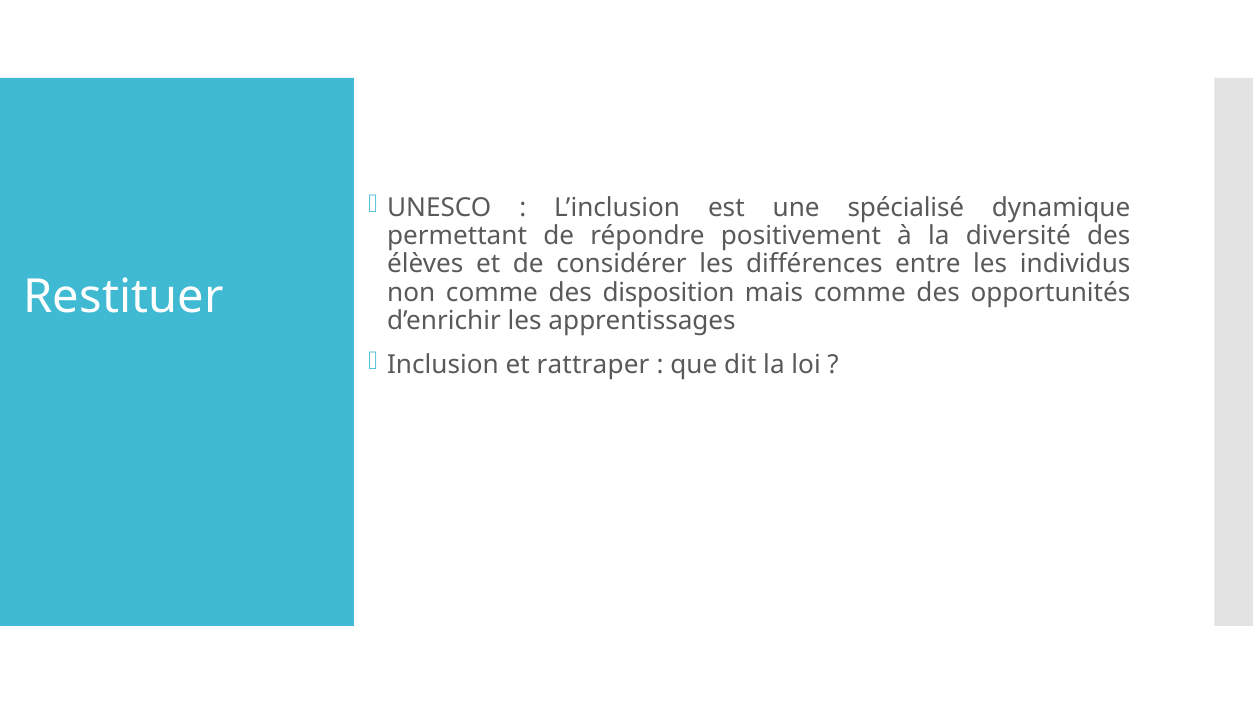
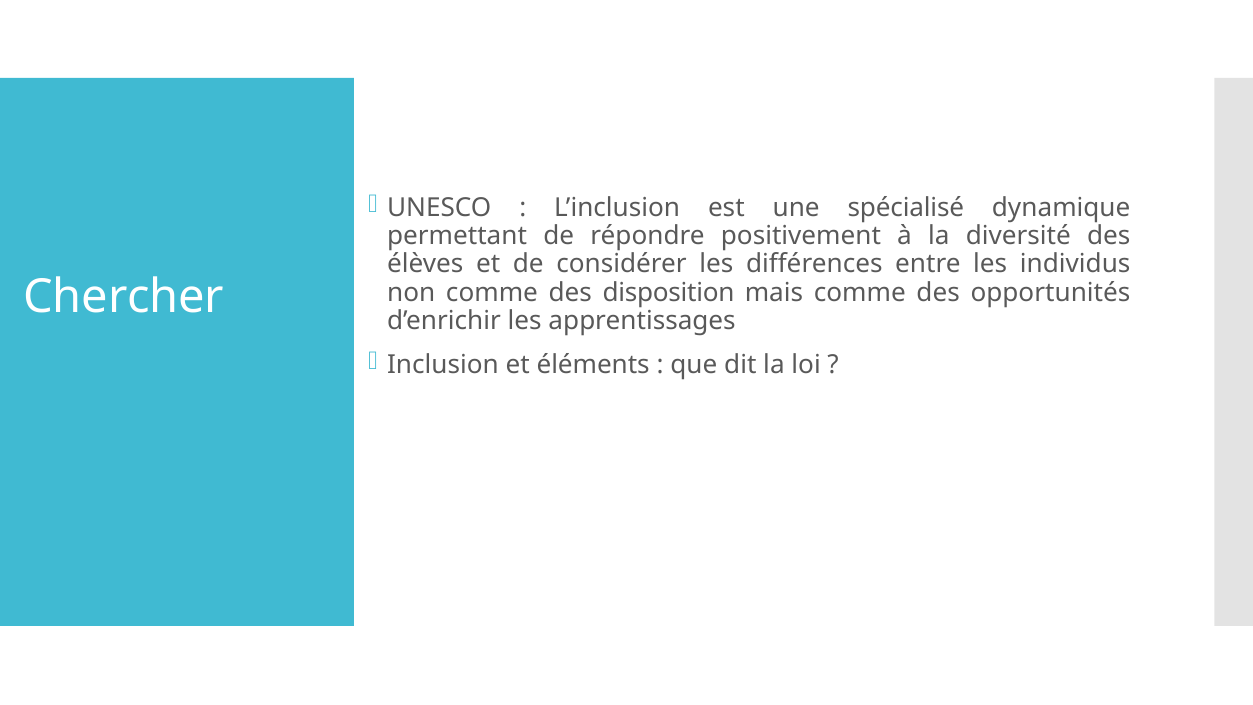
Restituer: Restituer -> Chercher
rattraper: rattraper -> éléments
